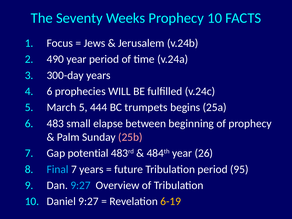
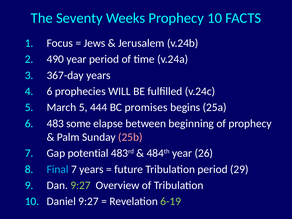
300-day: 300-day -> 367-day
trumpets: trumpets -> promises
small: small -> some
95: 95 -> 29
9:27 at (81, 185) colour: light blue -> light green
6-19 colour: yellow -> light green
